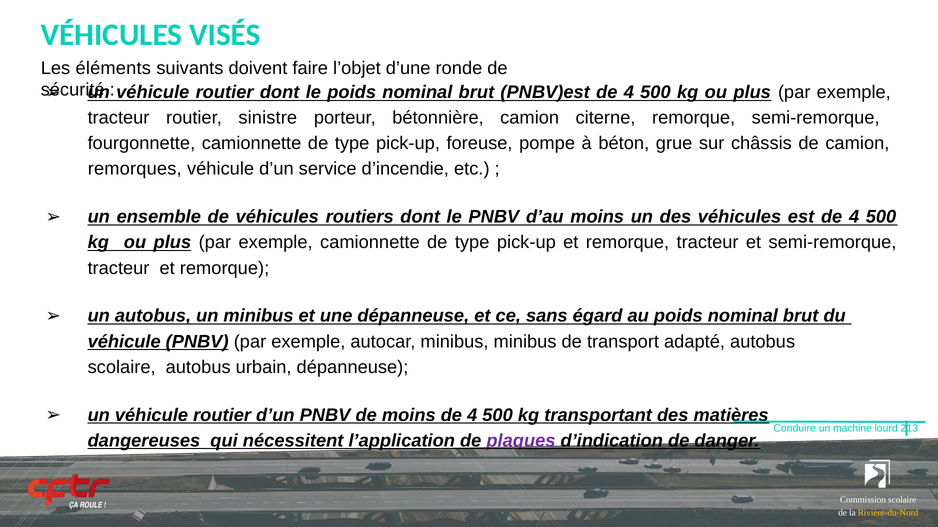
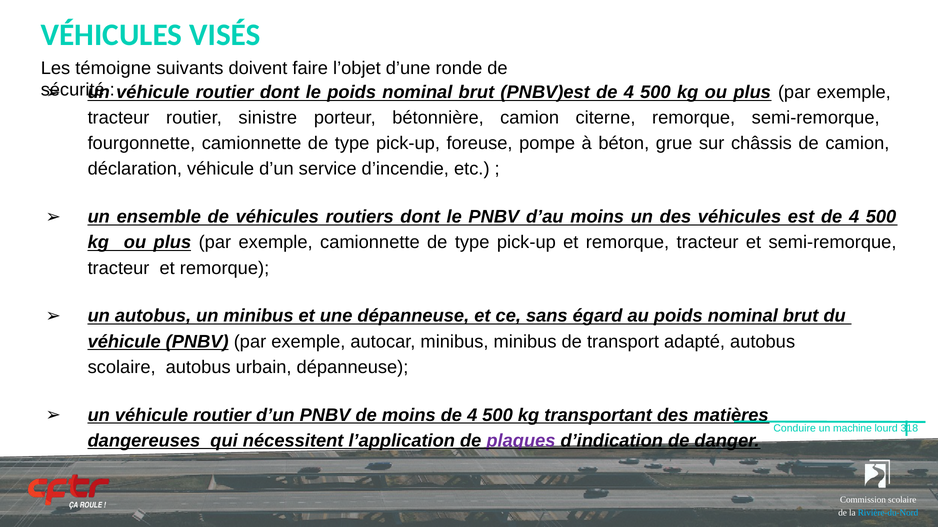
éléments: éléments -> témoigne
remorques: remorques -> déclaration
213: 213 -> 318
Rivière-du-Nord colour: yellow -> light blue
